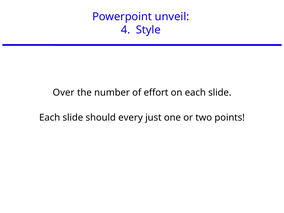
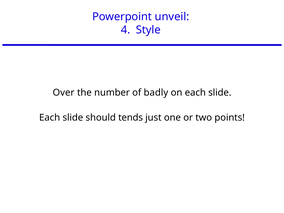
effort: effort -> badly
every: every -> tends
